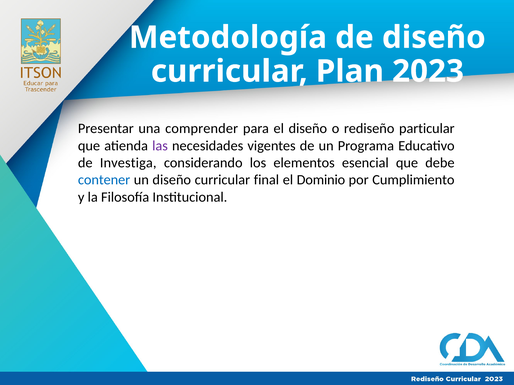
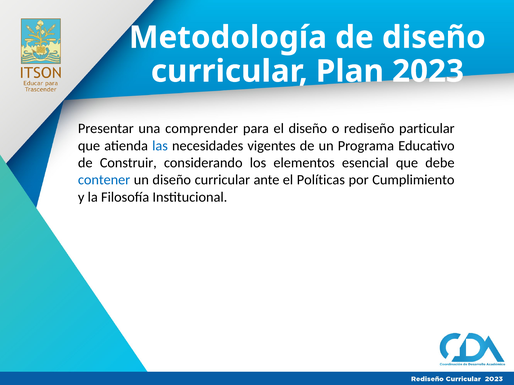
las colour: purple -> blue
Investiga: Investiga -> Construir
final: final -> ante
Dominio: Dominio -> Políticas
